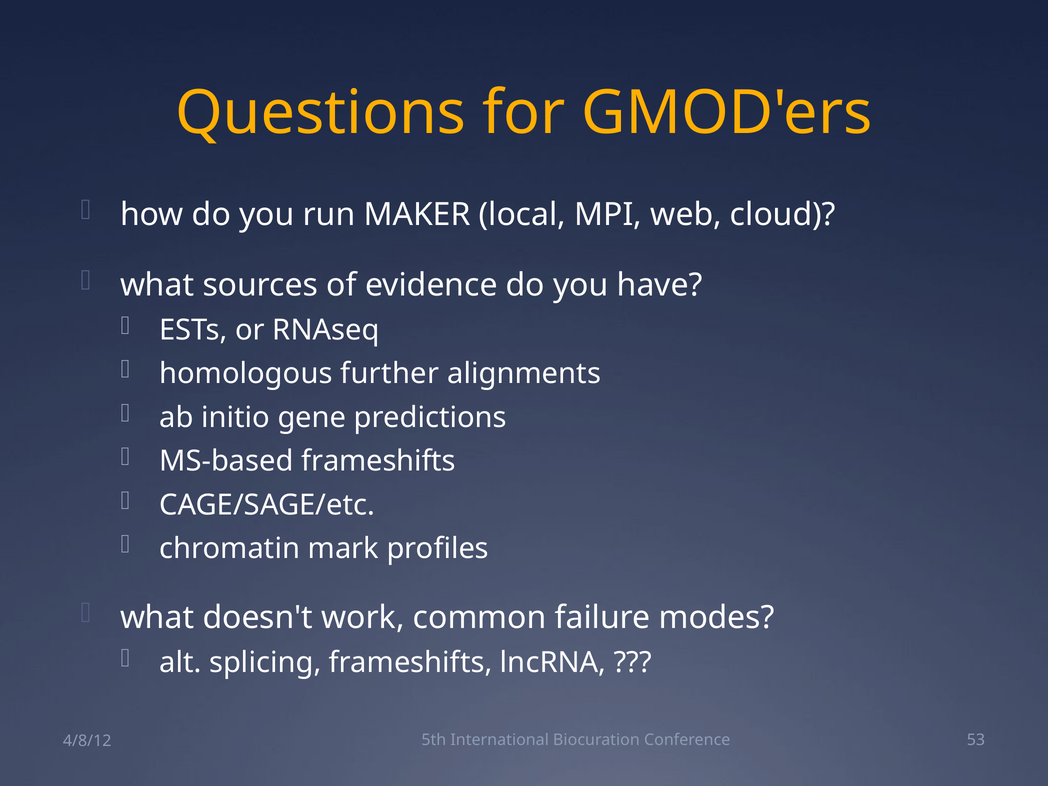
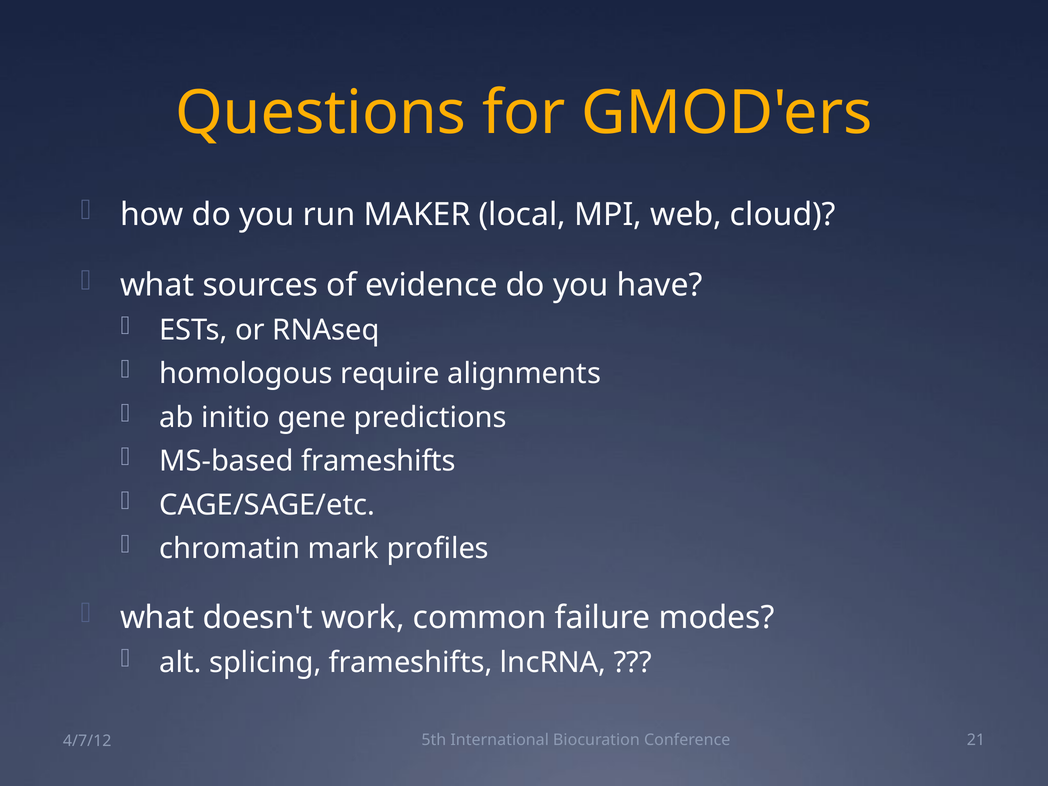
further: further -> require
53: 53 -> 21
4/8/12: 4/8/12 -> 4/7/12
